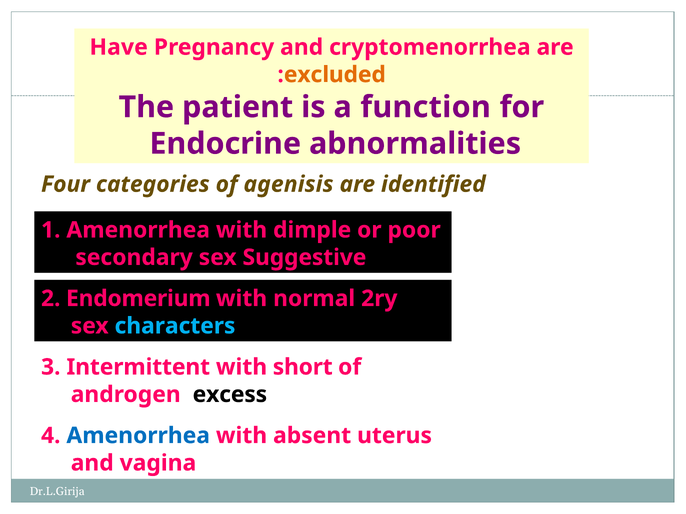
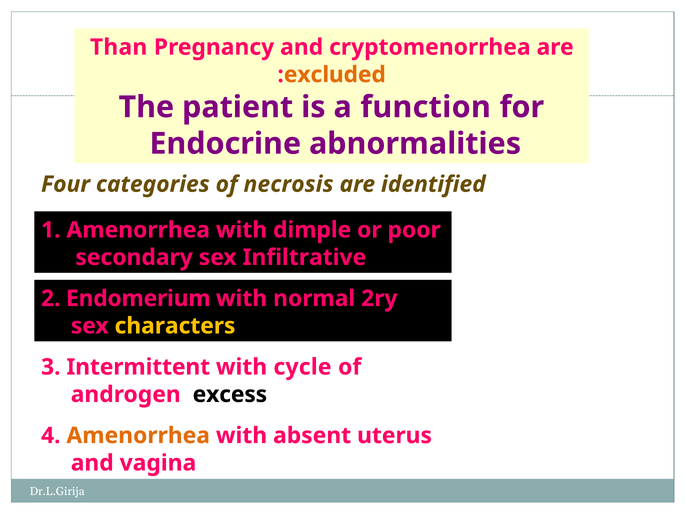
Have: Have -> Than
agenisis: agenisis -> necrosis
Suggestive: Suggestive -> Infiltrative
characters colour: light blue -> yellow
short: short -> cycle
Amenorrhea at (138, 436) colour: blue -> orange
